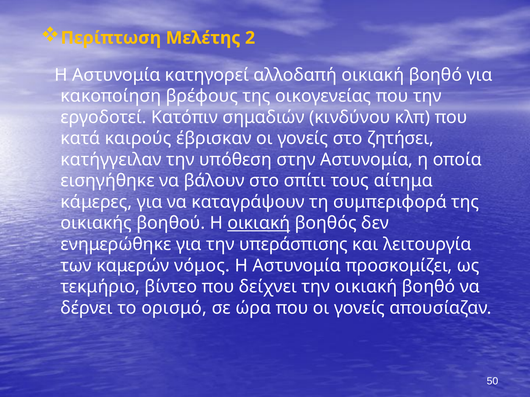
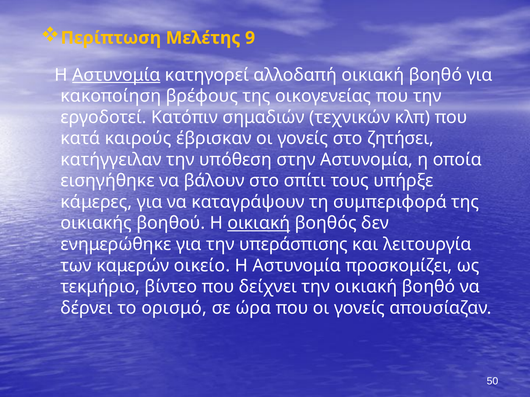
2: 2 -> 9
Αστυνομία at (116, 75) underline: none -> present
κινδύνου: κινδύνου -> τεχνικών
αίτημα: αίτημα -> υπήρξε
νόμος: νόμος -> οικείο
